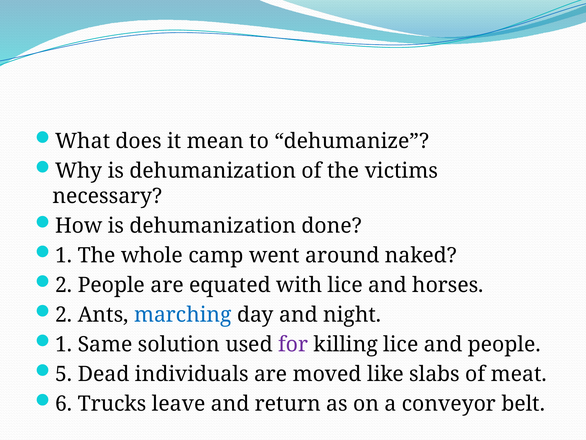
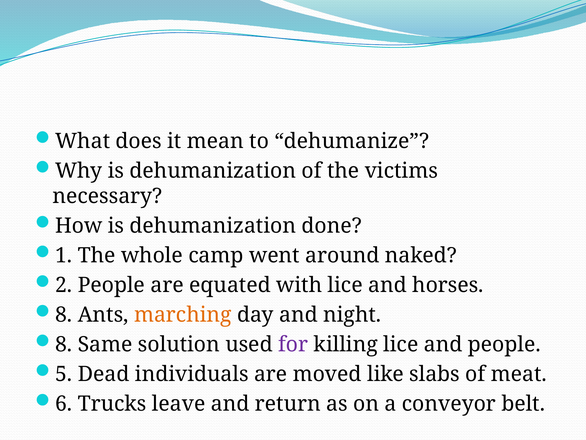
2 at (64, 314): 2 -> 8
marching colour: blue -> orange
1 at (64, 344): 1 -> 8
